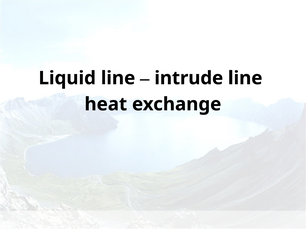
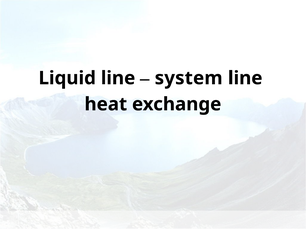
intrude: intrude -> system
